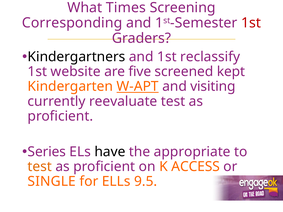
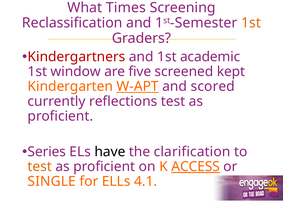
Corresponding: Corresponding -> Reclassification
1st at (251, 23) colour: red -> orange
Kindergartners colour: black -> red
reclassify: reclassify -> academic
website: website -> window
visiting: visiting -> scored
reevaluate: reevaluate -> reflections
appropriate: appropriate -> clarification
ACCESS underline: none -> present
9.5: 9.5 -> 4.1
